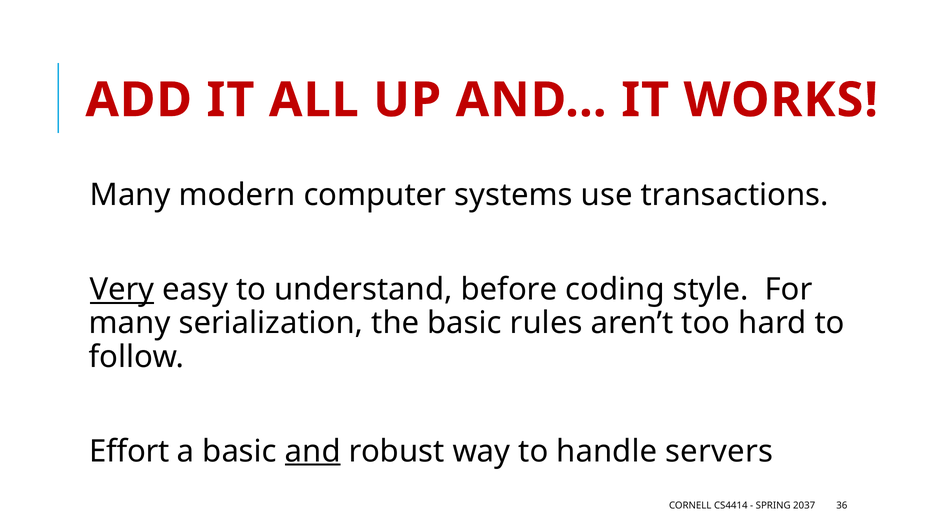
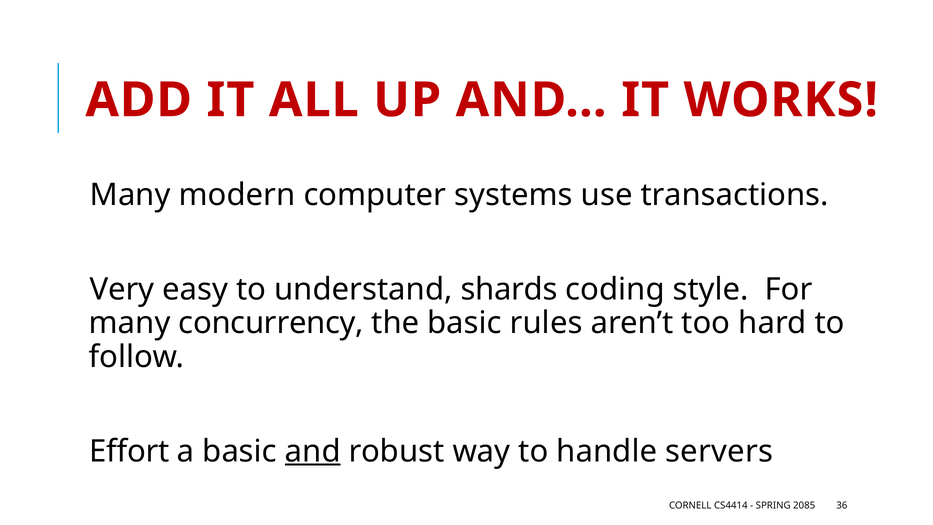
Very underline: present -> none
before: before -> shards
serialization: serialization -> concurrency
2037: 2037 -> 2085
